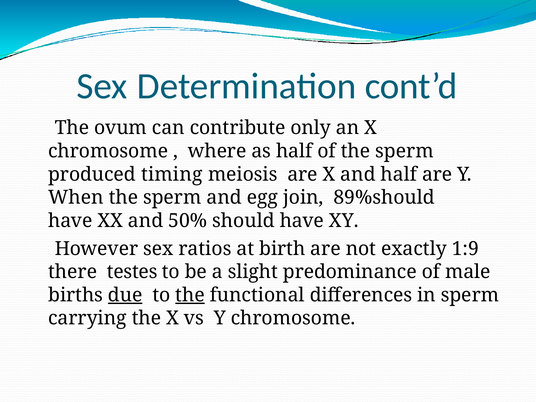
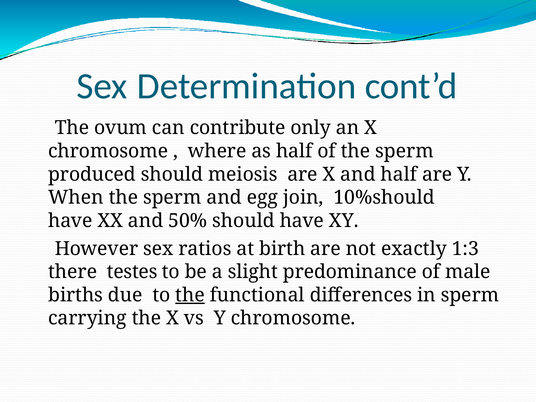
produced timing: timing -> should
89%should: 89%should -> 10%should
1:9: 1:9 -> 1:3
due underline: present -> none
